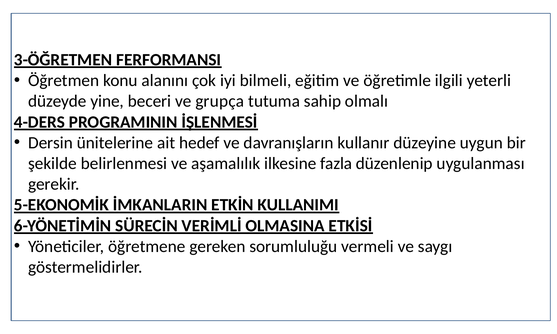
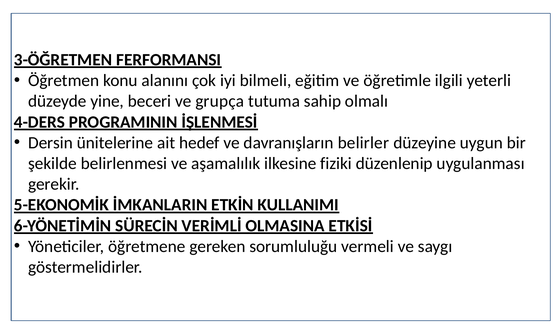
kullanır: kullanır -> belirler
fazla: fazla -> fiziki
